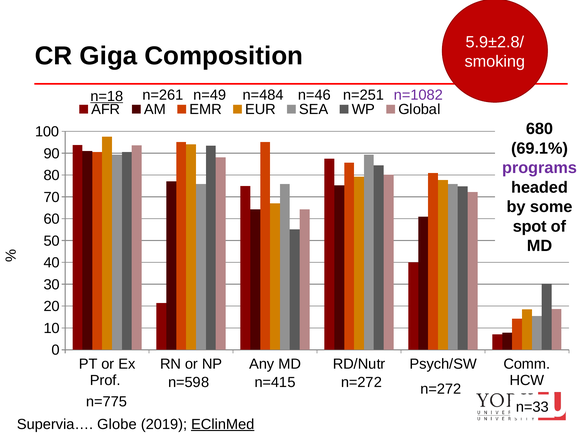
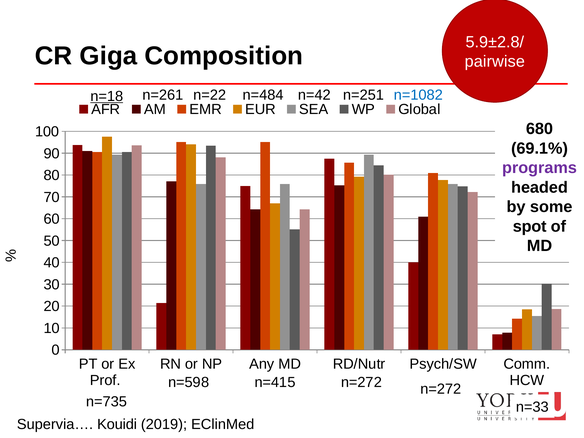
smoking: smoking -> pairwise
n=49: n=49 -> n=22
n=46: n=46 -> n=42
n=1082 colour: purple -> blue
n=775: n=775 -> n=735
Globe: Globe -> Kouidi
EClinMed underline: present -> none
